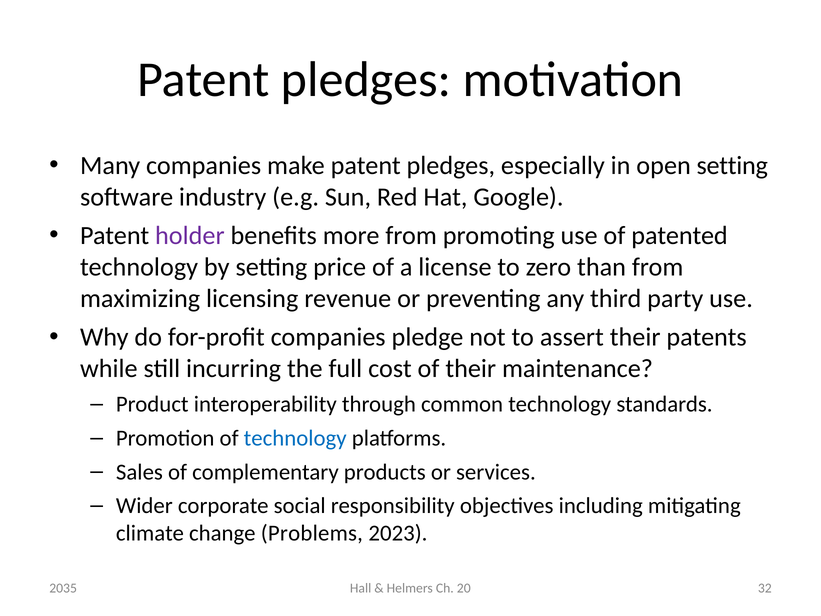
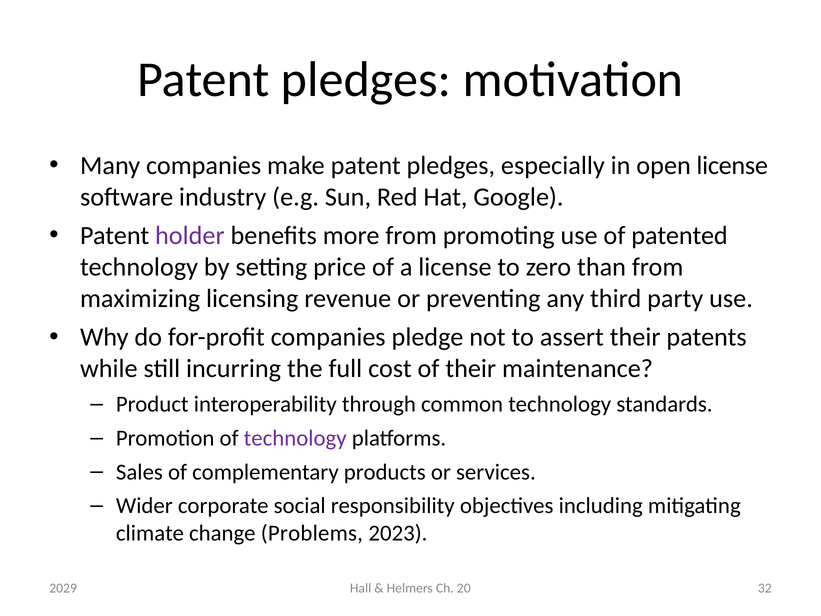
open setting: setting -> license
technology at (295, 438) colour: blue -> purple
2035: 2035 -> 2029
